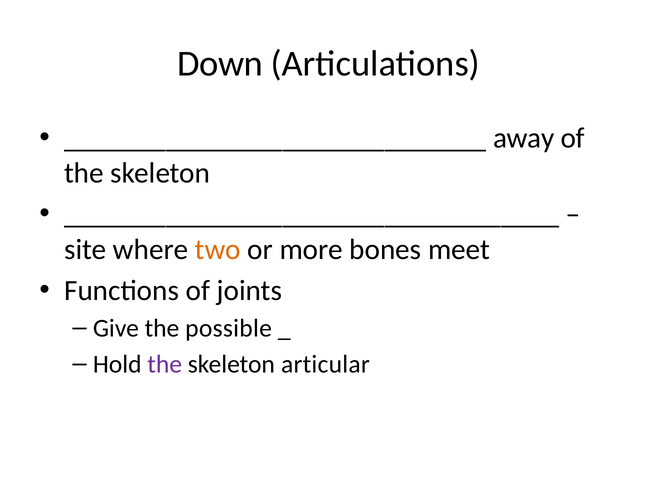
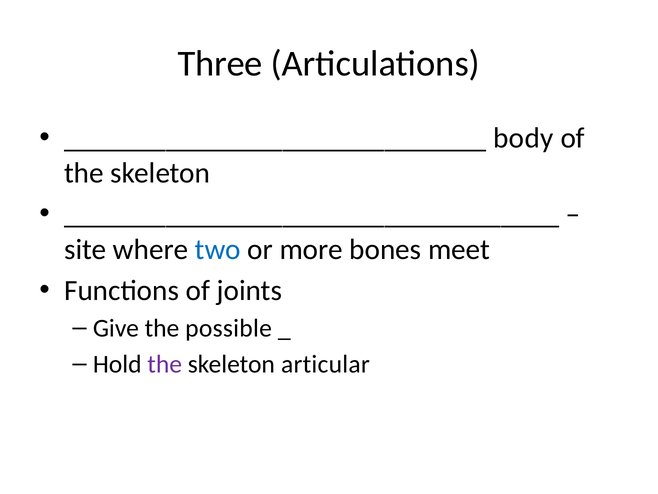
Down: Down -> Three
away: away -> body
two colour: orange -> blue
